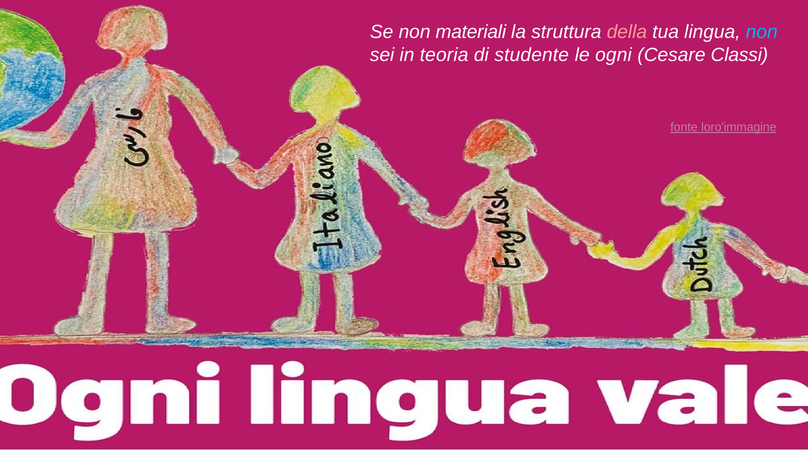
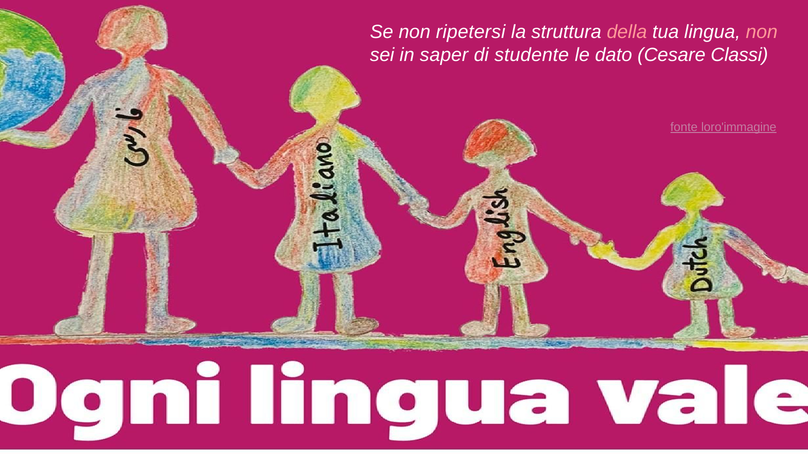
materiali: materiali -> ripetersi
non at (762, 32) colour: light blue -> pink
teoria: teoria -> saper
ogni: ogni -> dato
